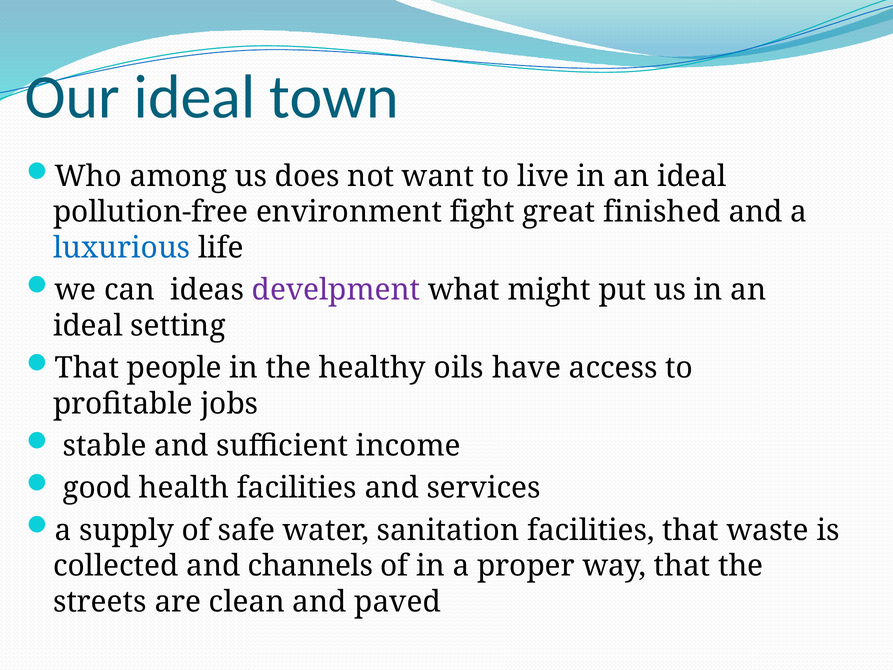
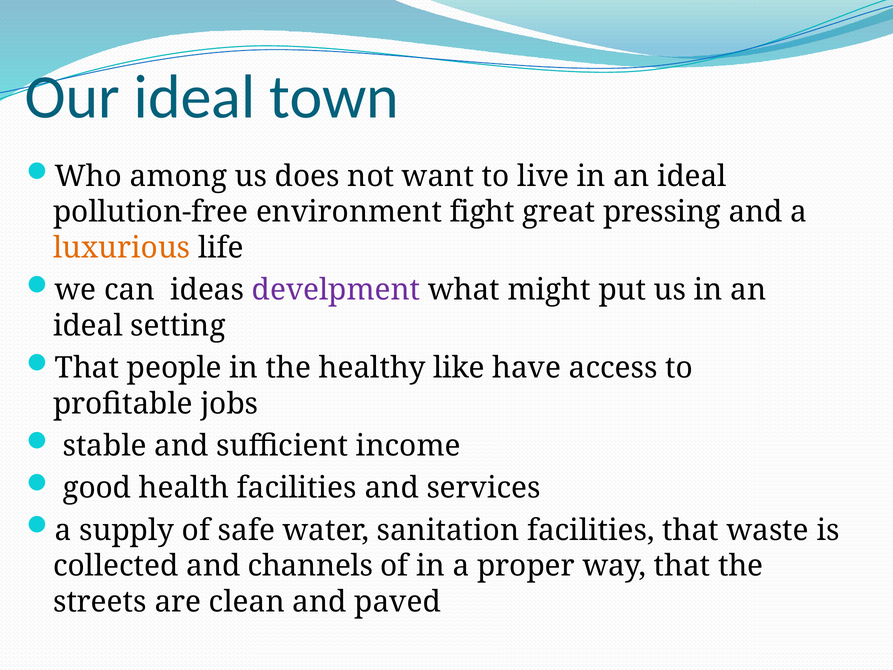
finished: finished -> pressing
luxurious colour: blue -> orange
oils: oils -> like
